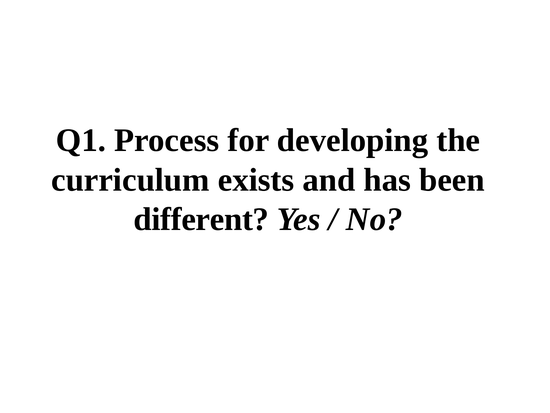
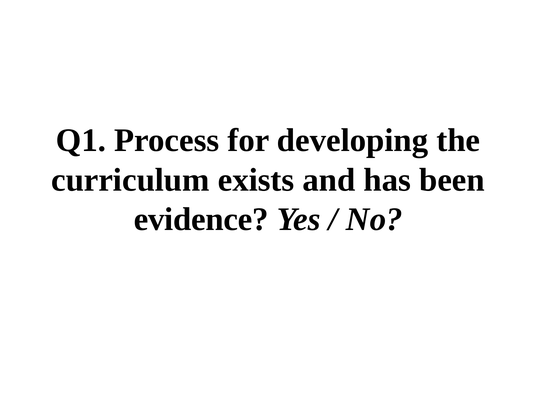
different: different -> evidence
